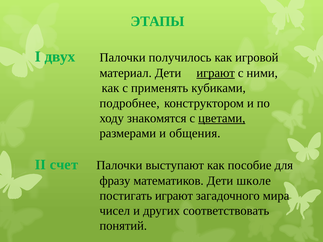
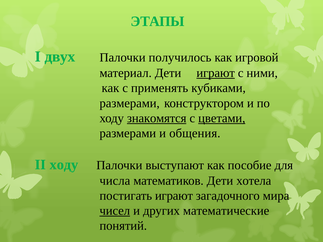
подробнее at (130, 103): подробнее -> размерами
знакомятся underline: none -> present
II счет: счет -> ходу
фразу: фразу -> числа
школе: школе -> хотела
чисел underline: none -> present
соответствовать: соответствовать -> математические
